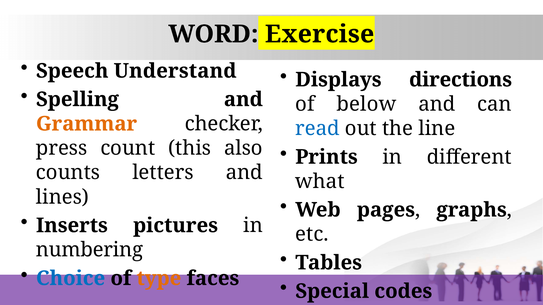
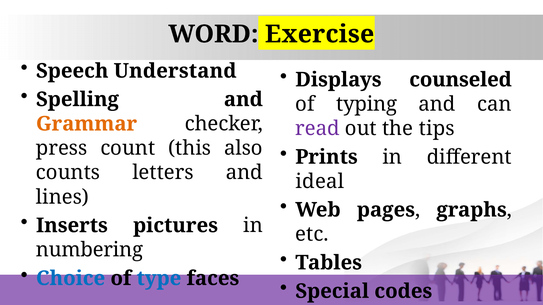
directions: directions -> counseled
below: below -> typing
read colour: blue -> purple
line: line -> tips
what: what -> ideal
type colour: orange -> blue
